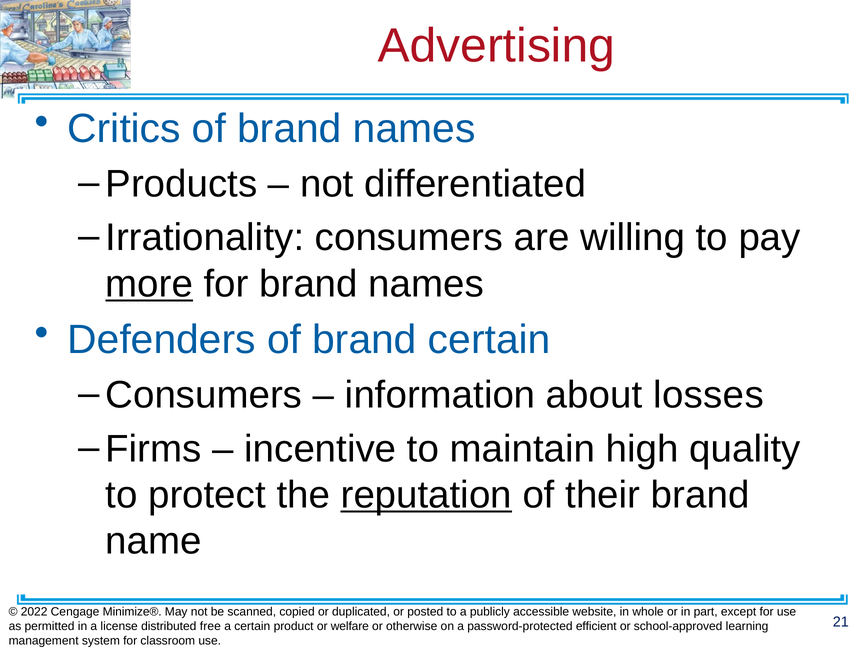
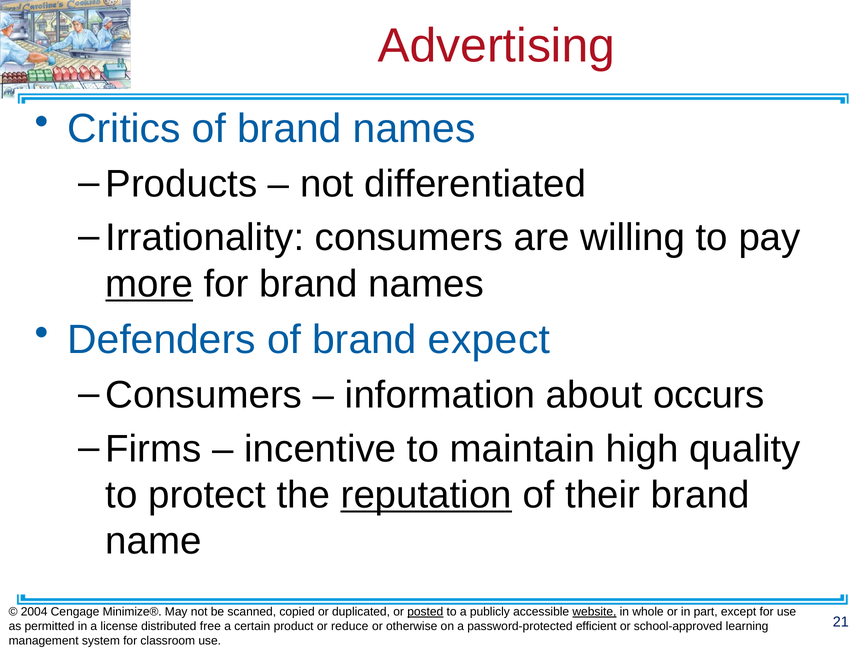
brand certain: certain -> expect
losses: losses -> occurs
2022: 2022 -> 2004
posted underline: none -> present
website underline: none -> present
welfare: welfare -> reduce
